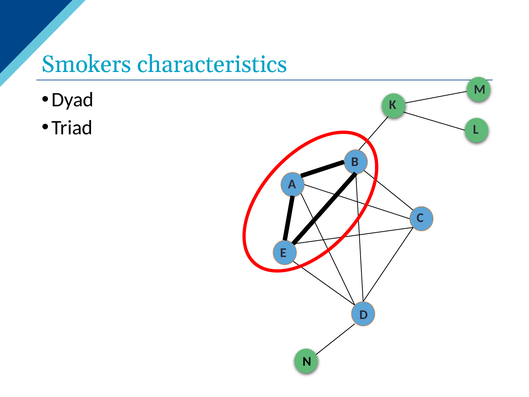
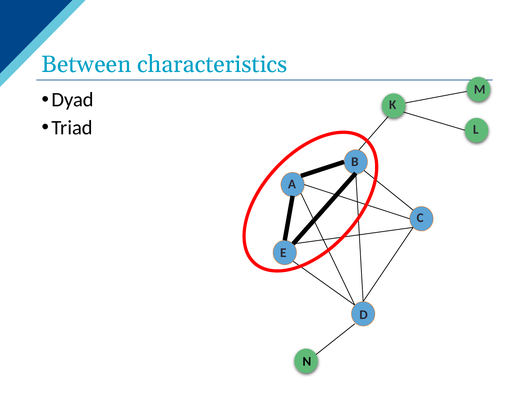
Smokers: Smokers -> Between
